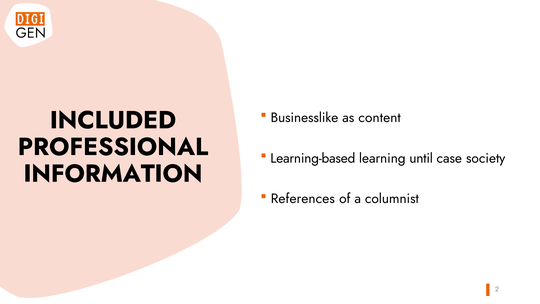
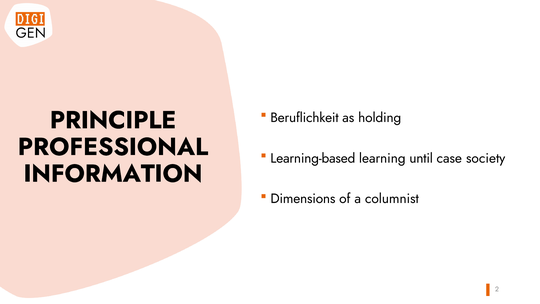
Businesslike: Businesslike -> Beruflichkeit
content: content -> holding
INCLUDED: INCLUDED -> PRINCIPLE
References: References -> Dimensions
